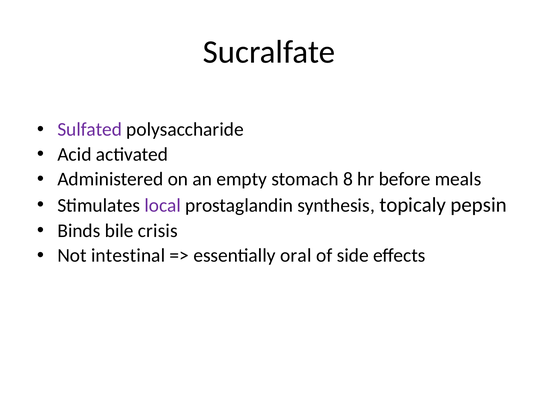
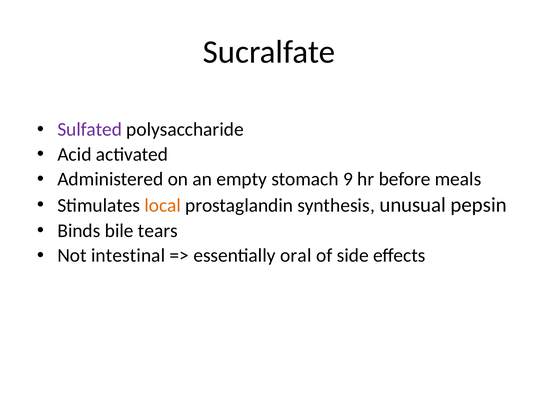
8: 8 -> 9
local colour: purple -> orange
topicaly: topicaly -> unusual
crisis: crisis -> tears
